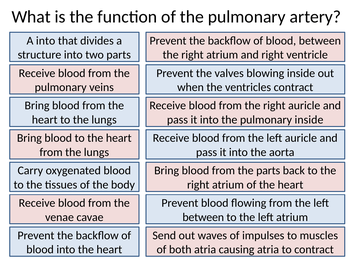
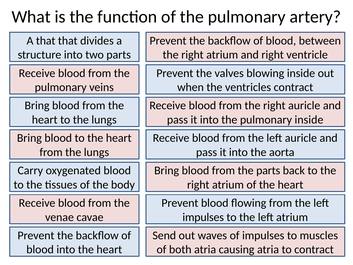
A into: into -> that
between at (203, 217): between -> impulses
